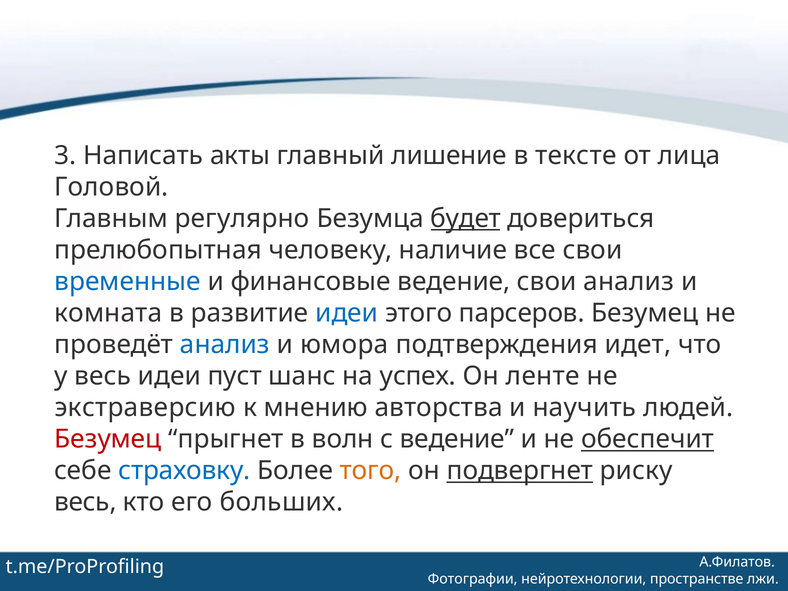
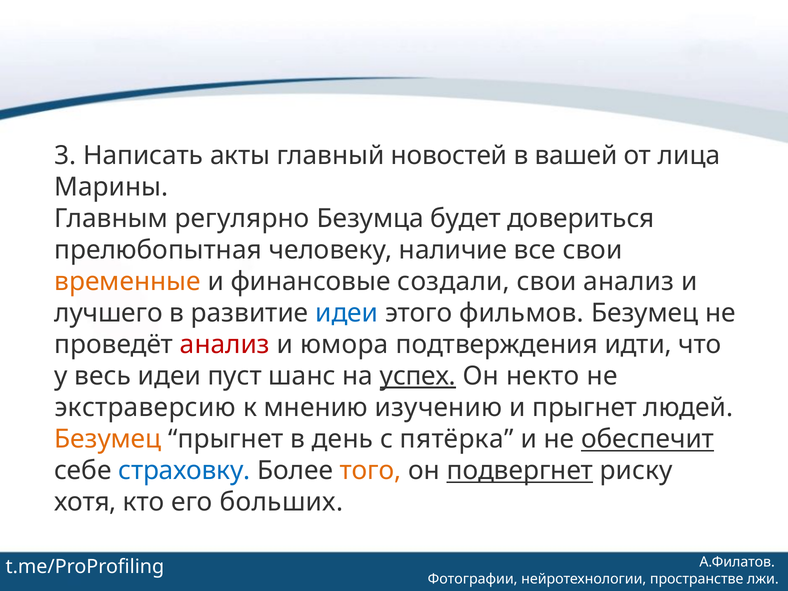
лишение: лишение -> новостей
тексте: тексте -> вашей
Головой: Головой -> Марины
будет underline: present -> none
временные colour: blue -> orange
финансовые ведение: ведение -> создали
комната: комната -> лучшего
парсеров: парсеров -> фильмов
анализ at (225, 345) colour: blue -> red
идет: идет -> идти
успех underline: none -> present
ленте: ленте -> некто
авторства: авторства -> изучению
и научить: научить -> прыгнет
Безумец at (108, 439) colour: red -> orange
волн: волн -> день
с ведение: ведение -> пятёрка
весь at (85, 502): весь -> хотя
